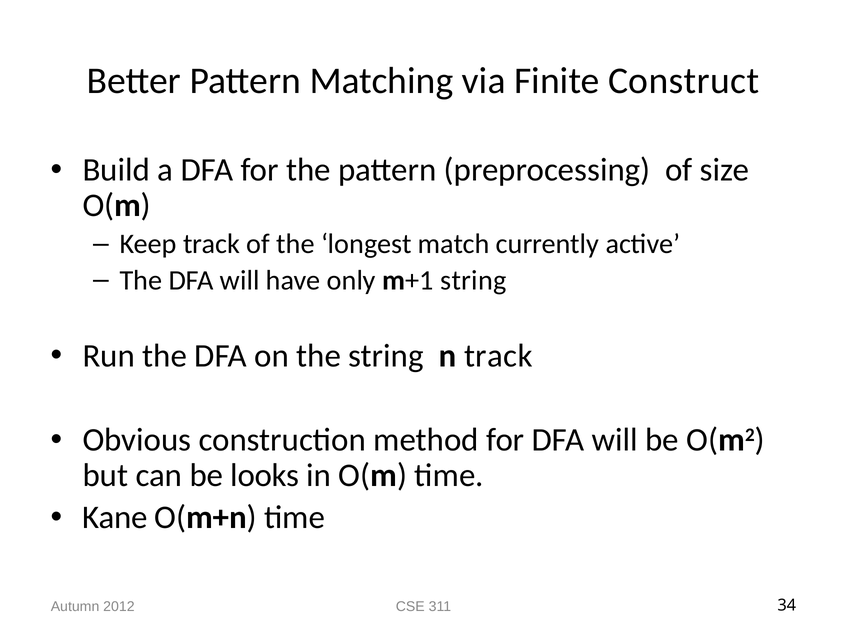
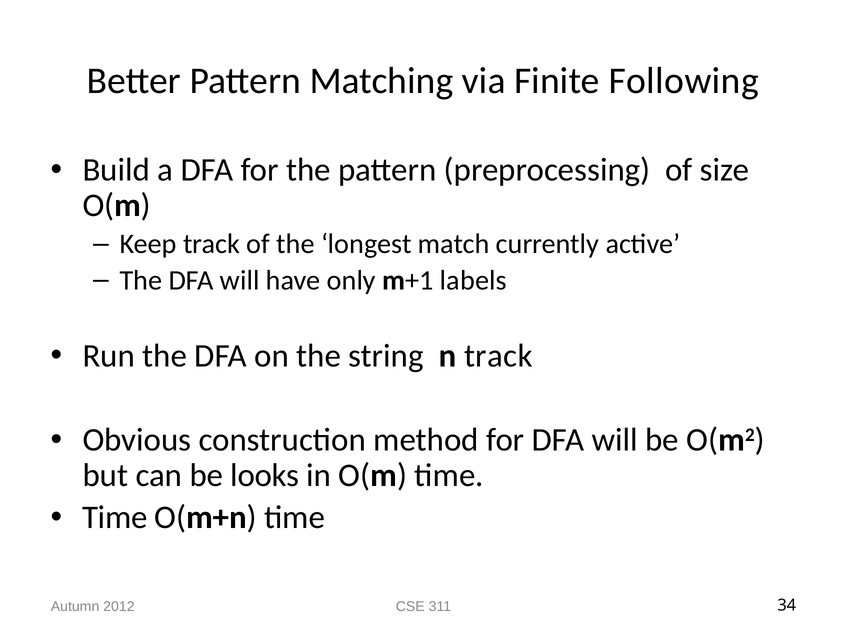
Construct: Construct -> Following
m+1 string: string -> labels
Kane at (115, 518): Kane -> Time
